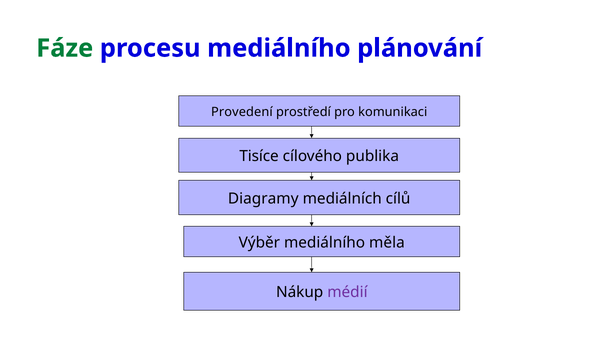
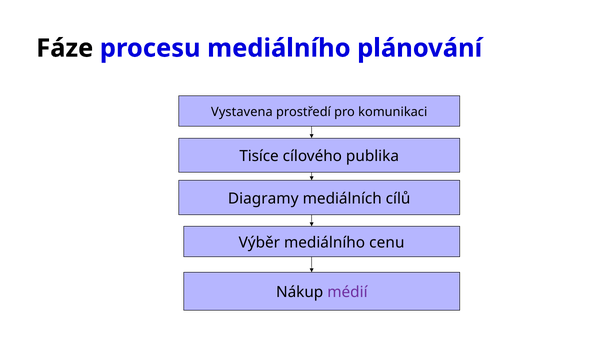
Fáze colour: green -> black
Provedení: Provedení -> Vystavena
měla: měla -> cenu
